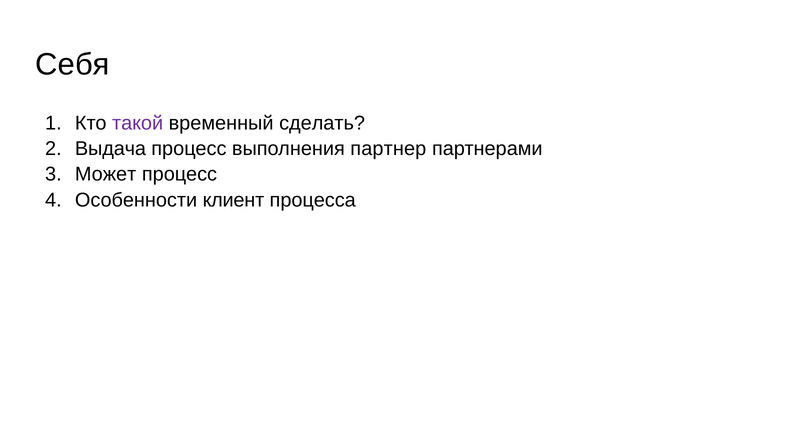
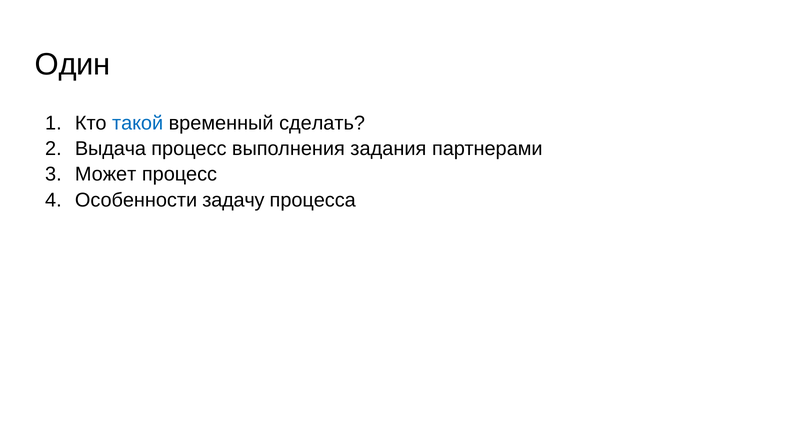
Себя: Себя -> Один
такой colour: purple -> blue
партнер: партнер -> задания
клиент: клиент -> задачу
